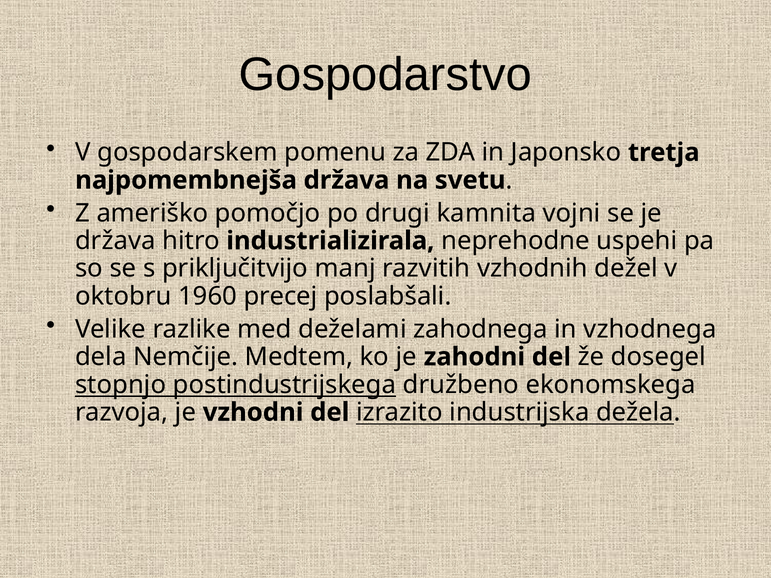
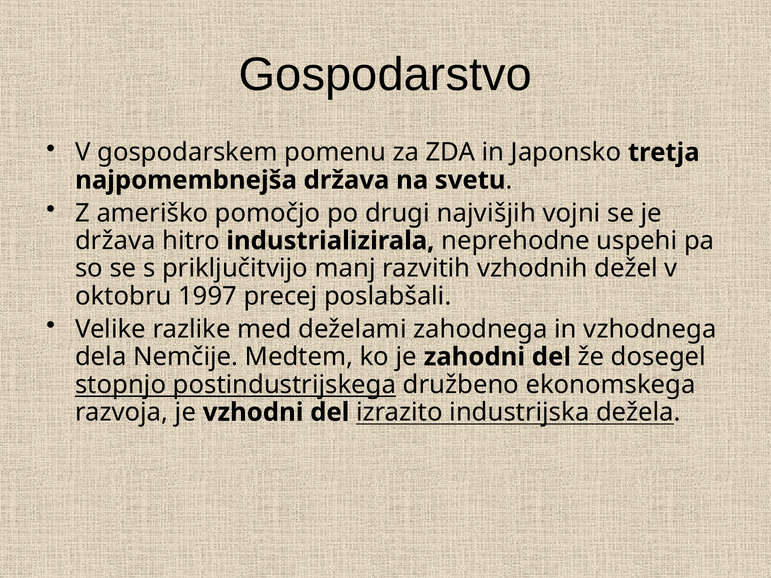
kamnita: kamnita -> najvišjih
1960: 1960 -> 1997
